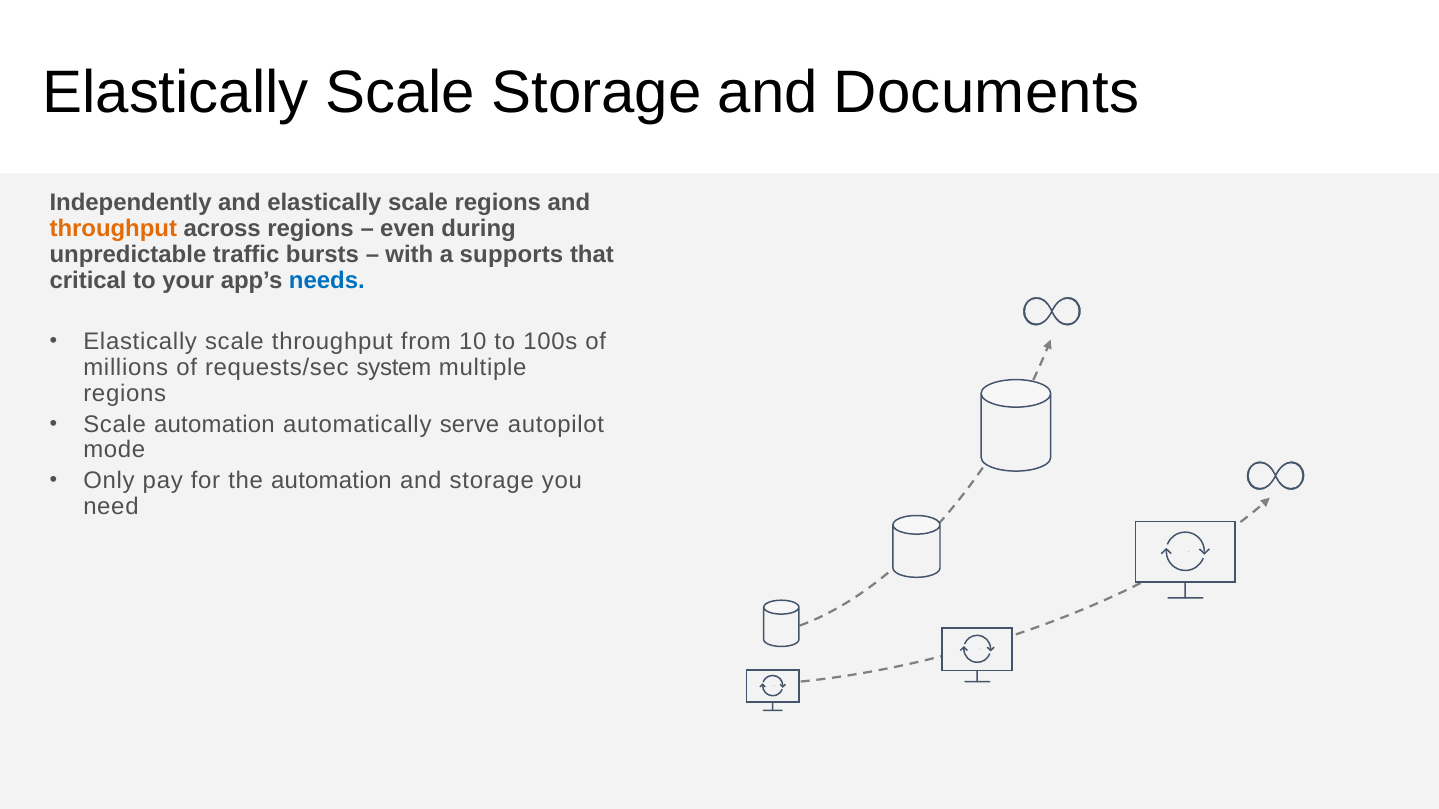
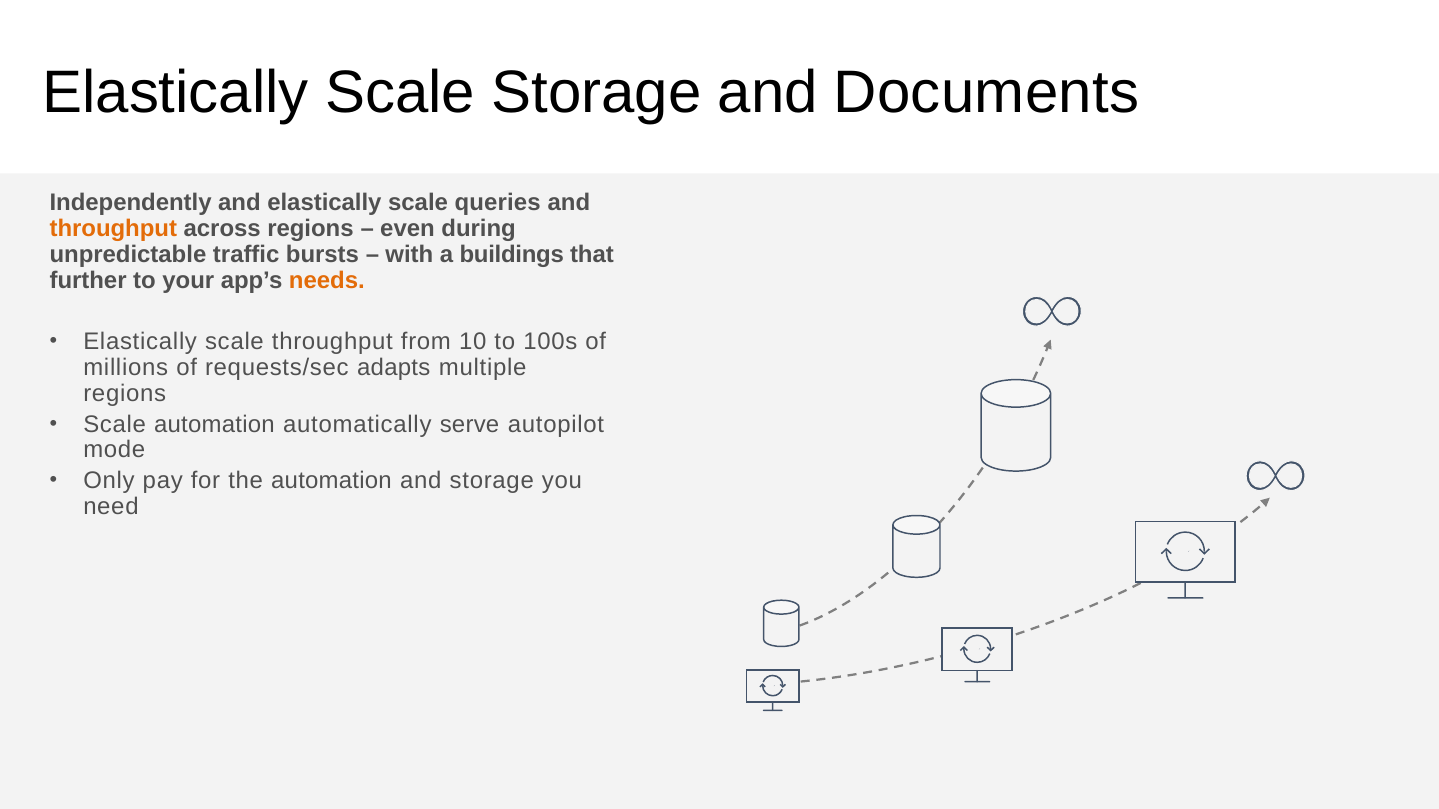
scale regions: regions -> queries
supports: supports -> buildings
critical: critical -> further
needs colour: blue -> orange
system: system -> adapts
